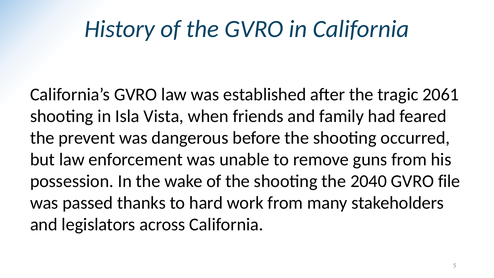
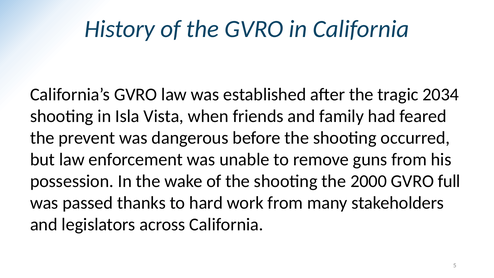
2061: 2061 -> 2034
2040: 2040 -> 2000
file: file -> full
